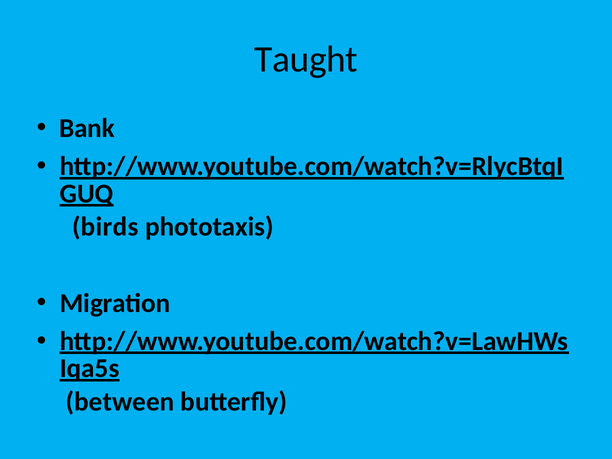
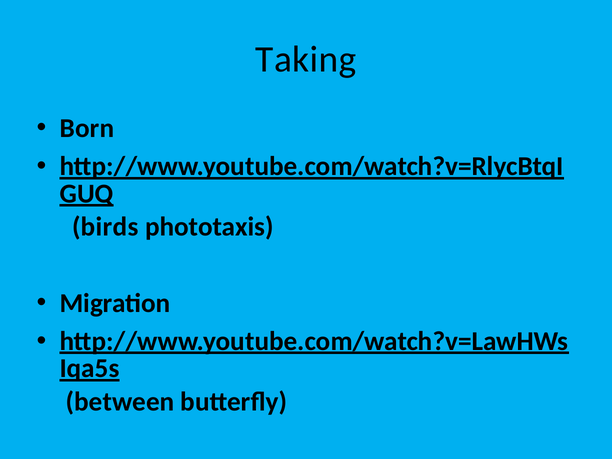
Taught: Taught -> Taking
Bank: Bank -> Born
